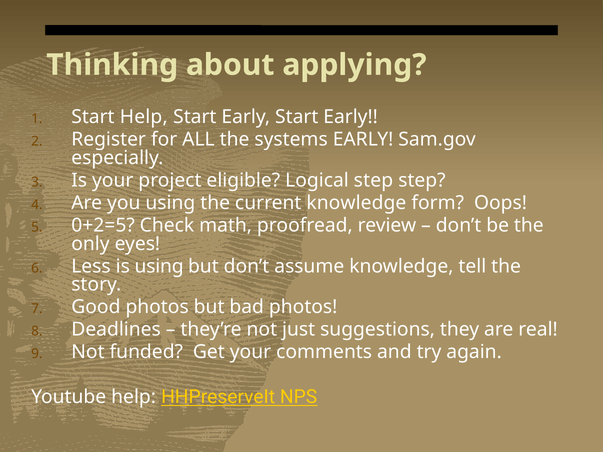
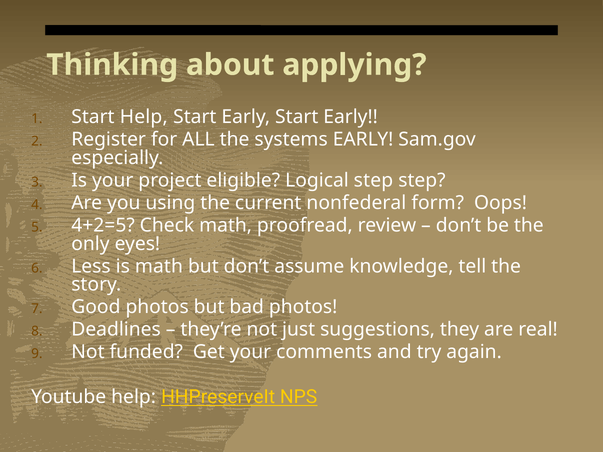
current knowledge: knowledge -> nonfederal
0+2=5: 0+2=5 -> 4+2=5
is using: using -> math
